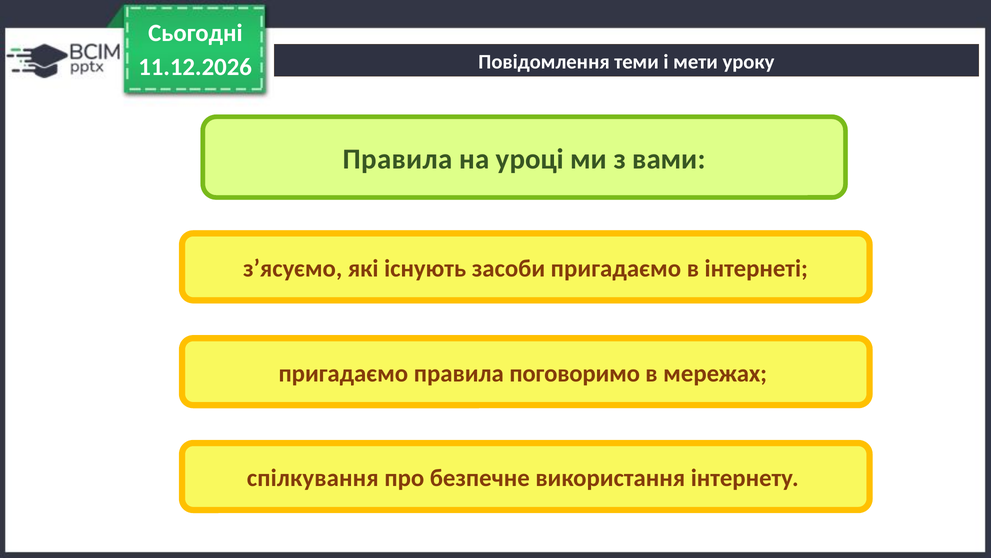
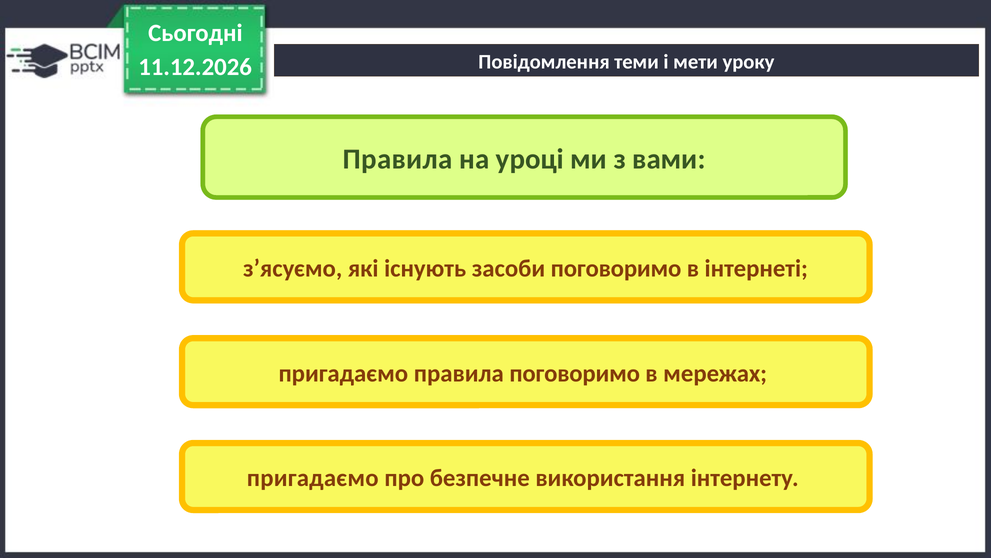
засоби пригадаємо: пригадаємо -> поговоримо
спілкування at (313, 478): спілкування -> пригадаємо
